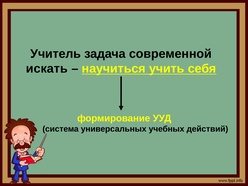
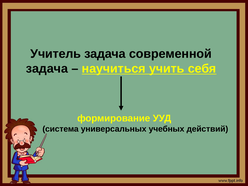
искать at (47, 69): искать -> задача
